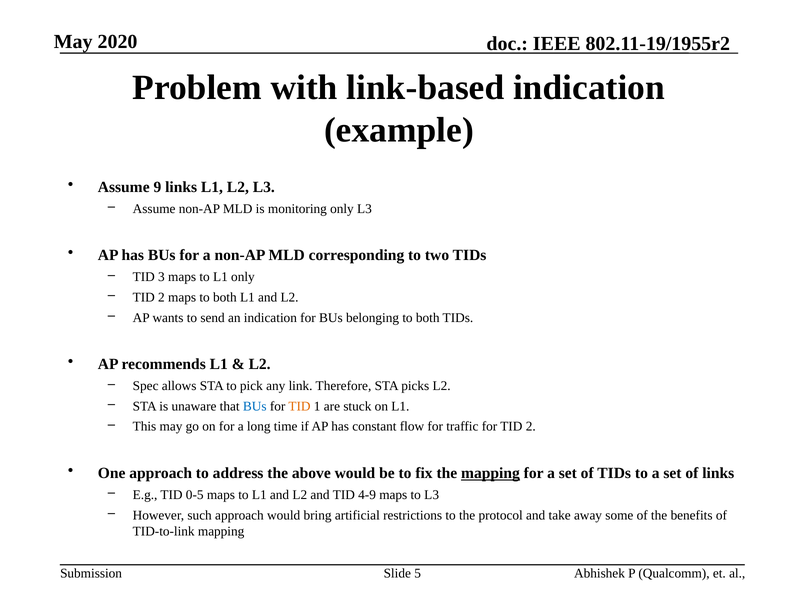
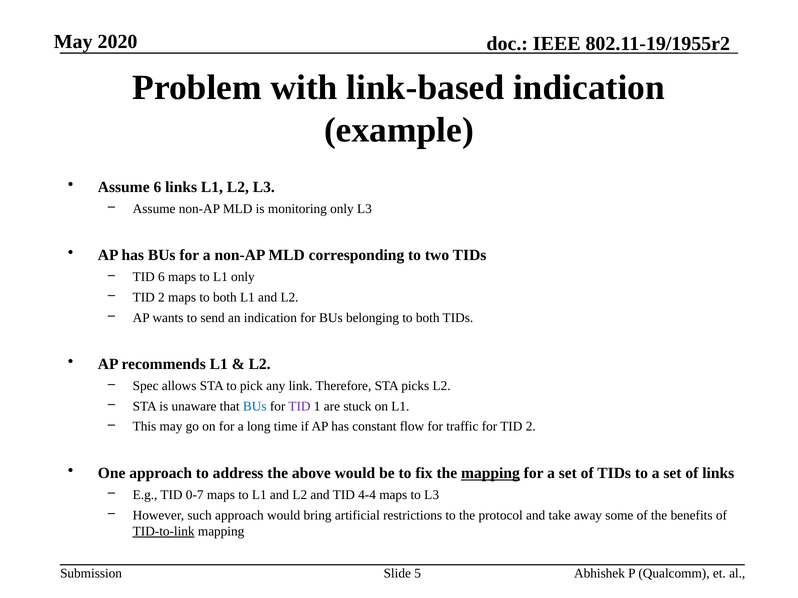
Assume 9: 9 -> 6
TID 3: 3 -> 6
TID at (300, 407) colour: orange -> purple
0-5: 0-5 -> 0-7
4-9: 4-9 -> 4-4
TID-to-link underline: none -> present
